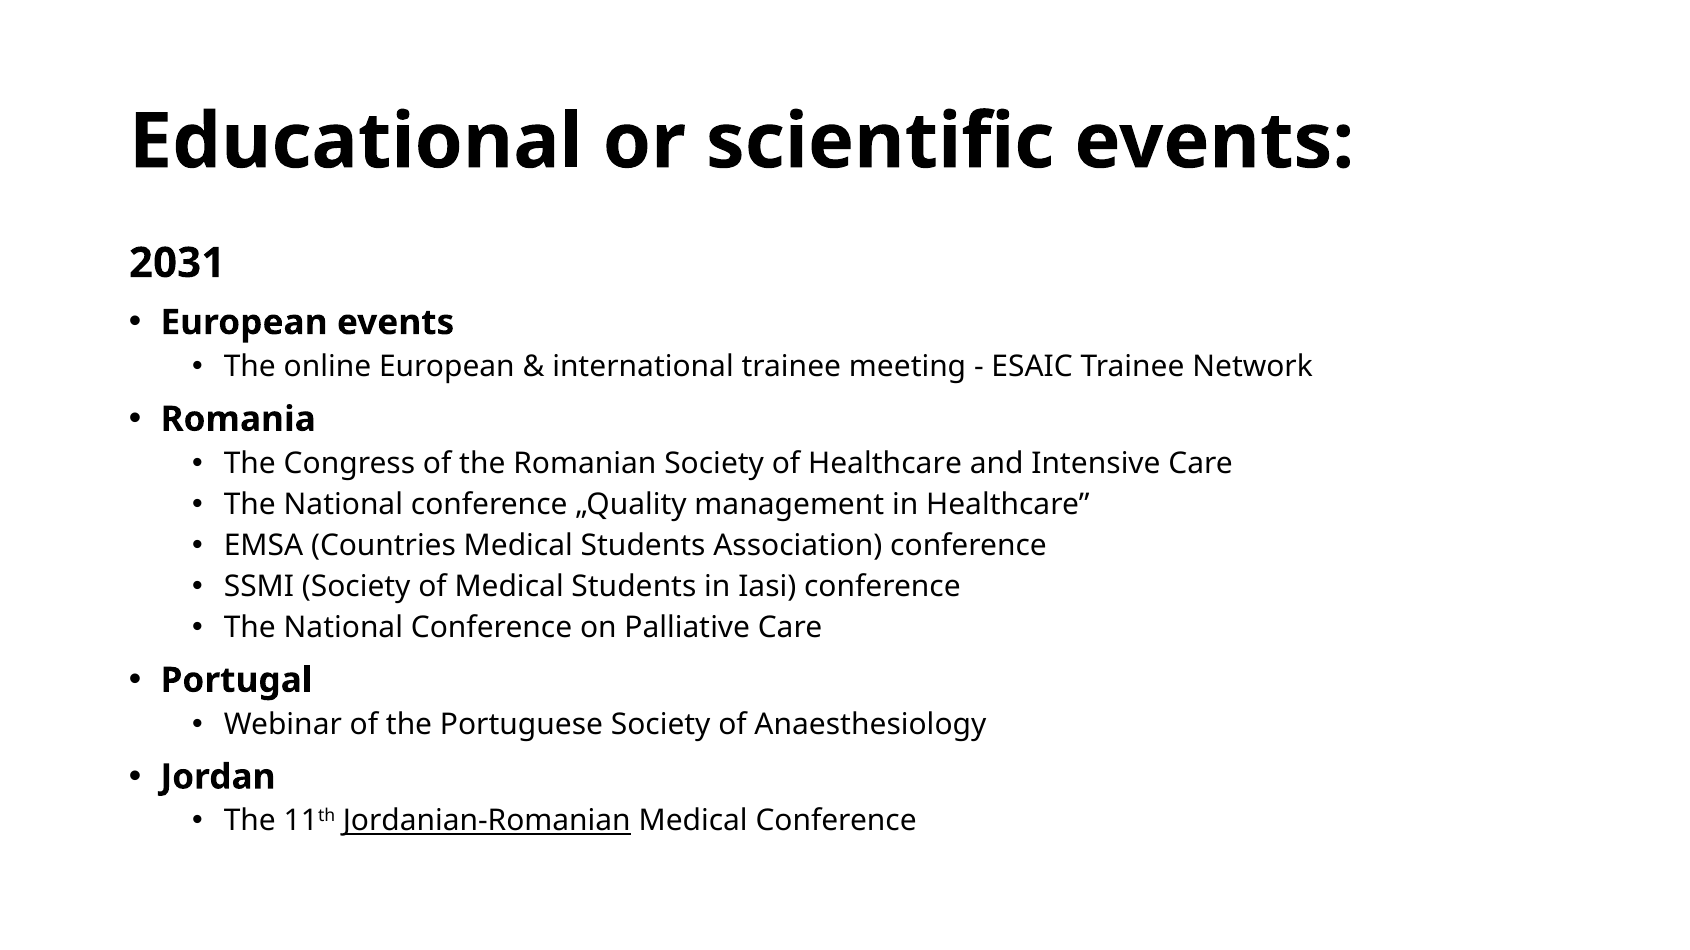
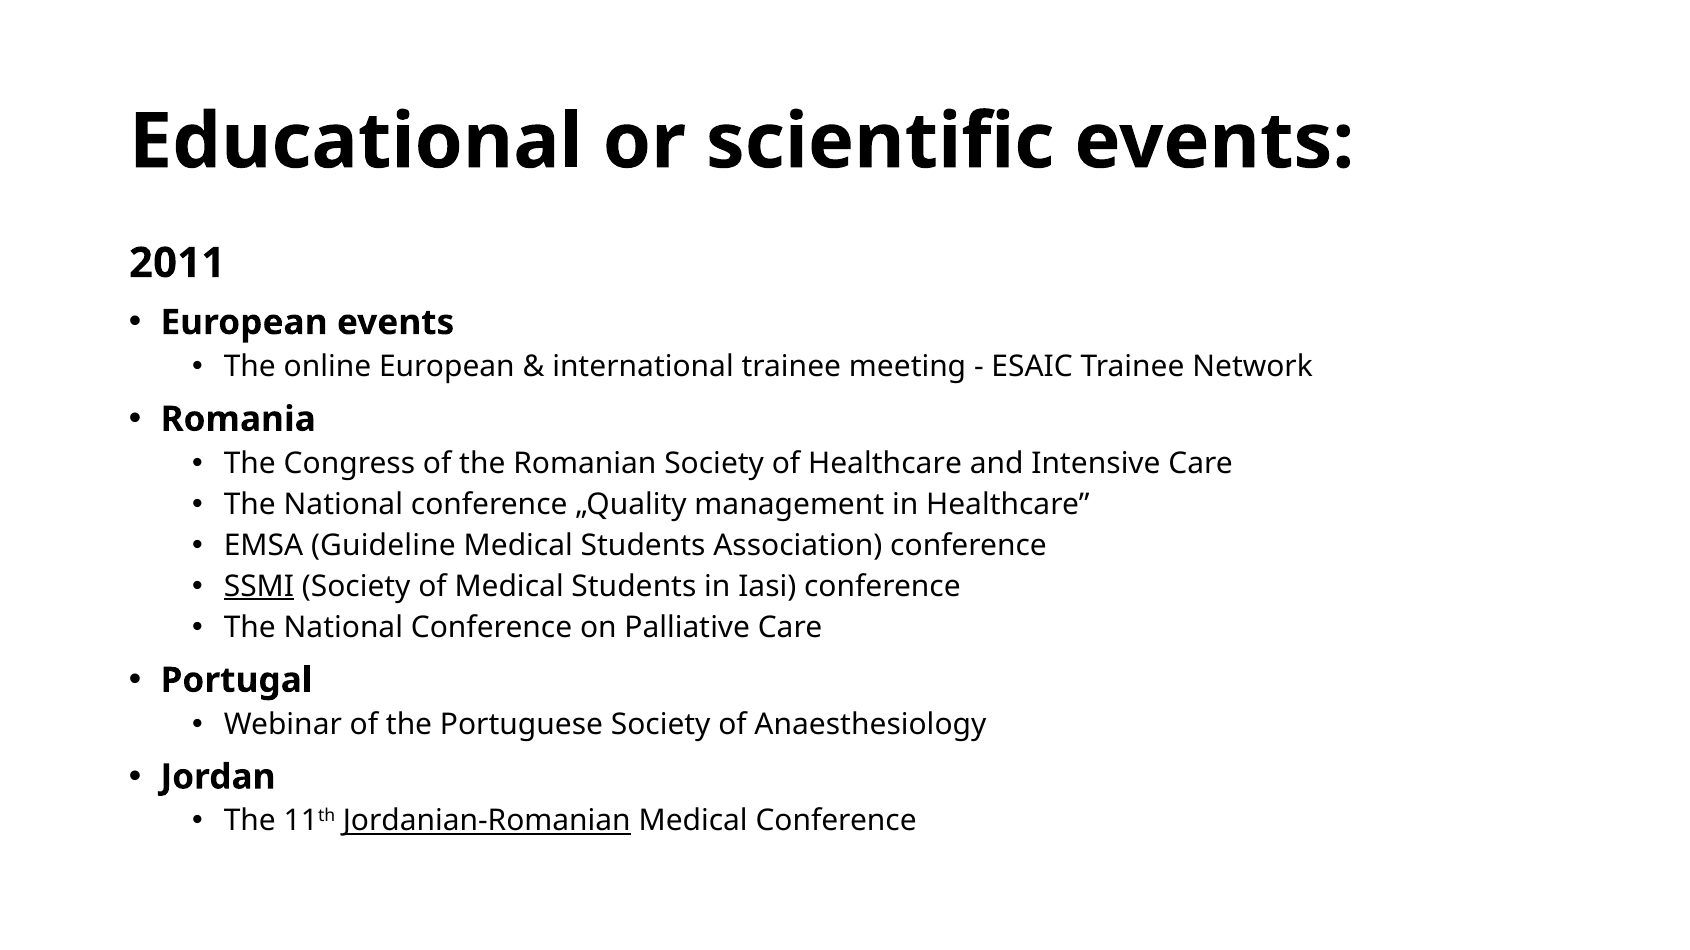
2031: 2031 -> 2011
Countries: Countries -> Guideline
SSMI underline: none -> present
